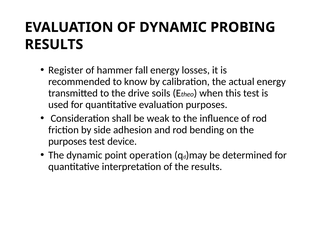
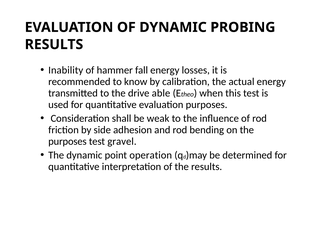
Register: Register -> Inability
soils: soils -> able
device: device -> gravel
